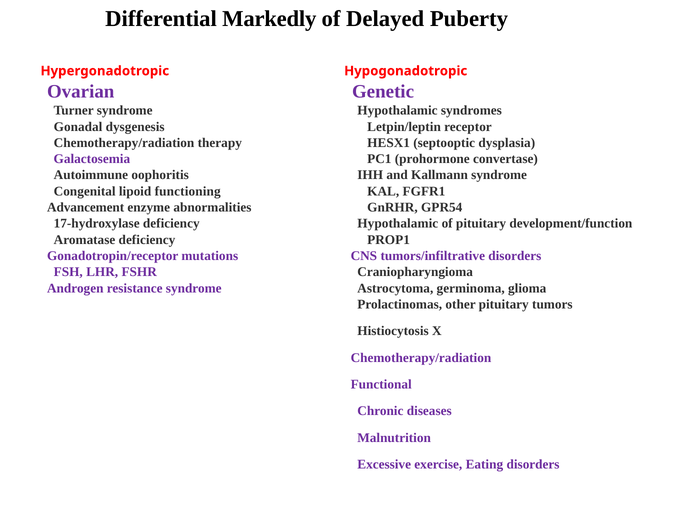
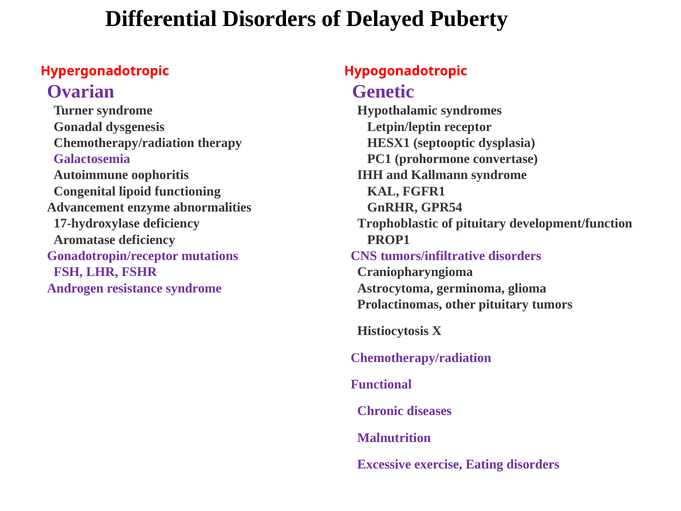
Differential Markedly: Markedly -> Disorders
deficiency Hypothalamic: Hypothalamic -> Trophoblastic
